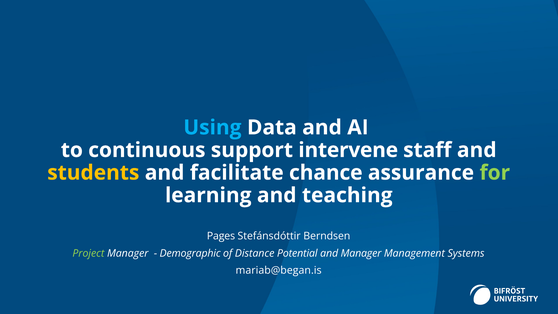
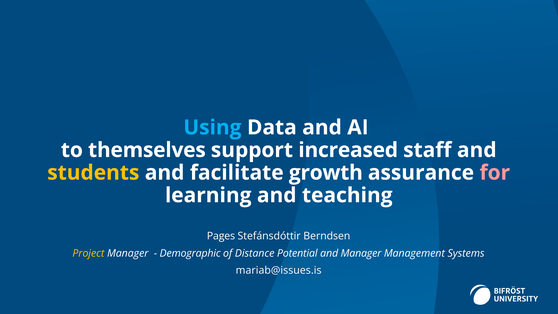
continuous: continuous -> themselves
intervene: intervene -> increased
chance: chance -> growth
for colour: light green -> pink
Project colour: light green -> yellow
mariab@began.is: mariab@began.is -> mariab@issues.is
